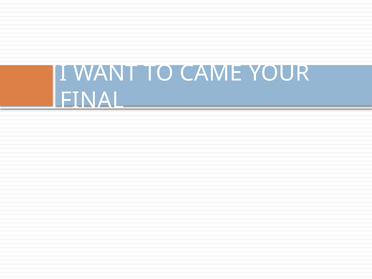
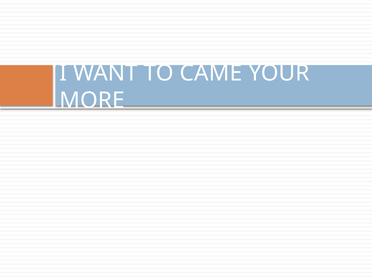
FINAL: FINAL -> MORE
